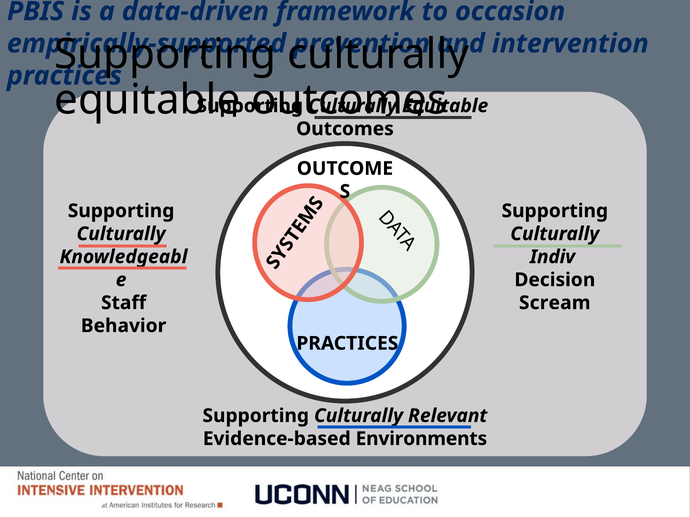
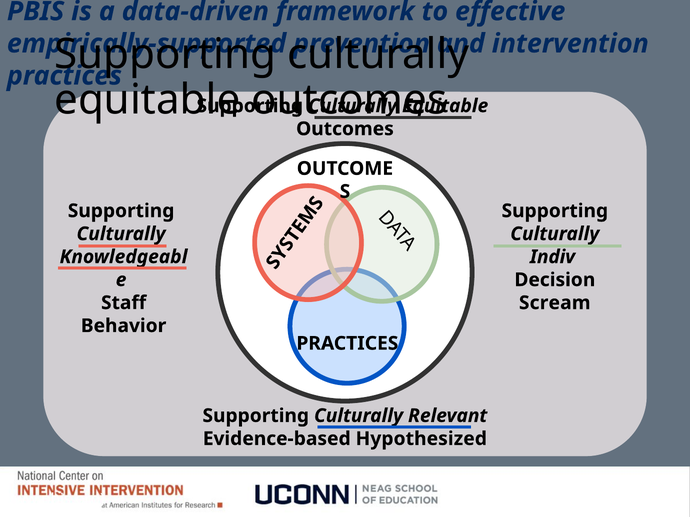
occasion: occasion -> effective
Environments: Environments -> Hypothesized
